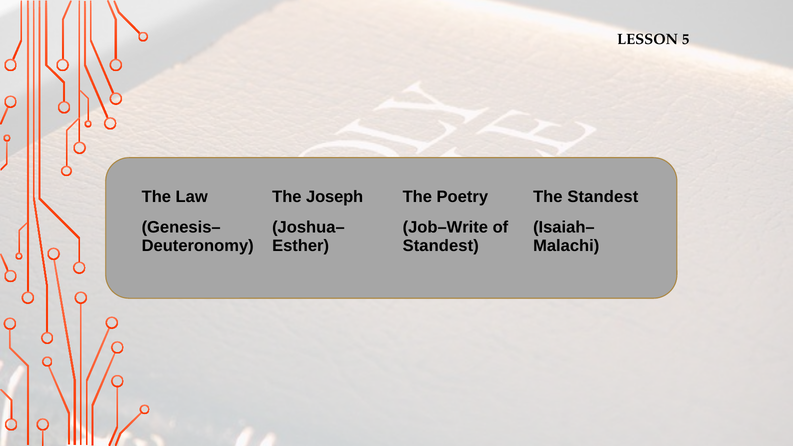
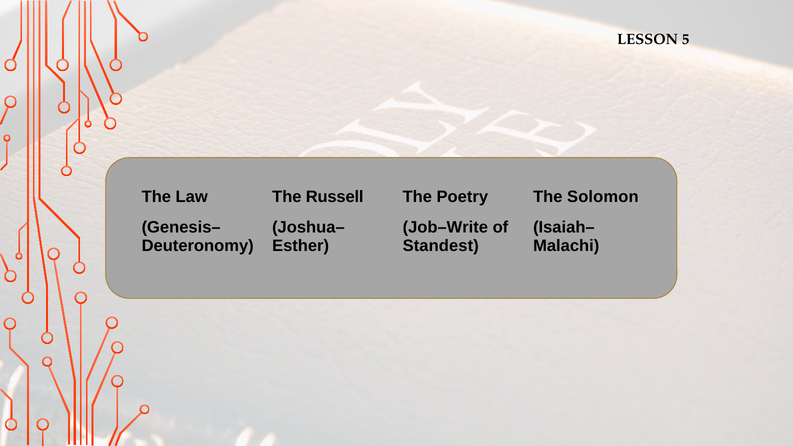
Joseph: Joseph -> Russell
The Standest: Standest -> Solomon
